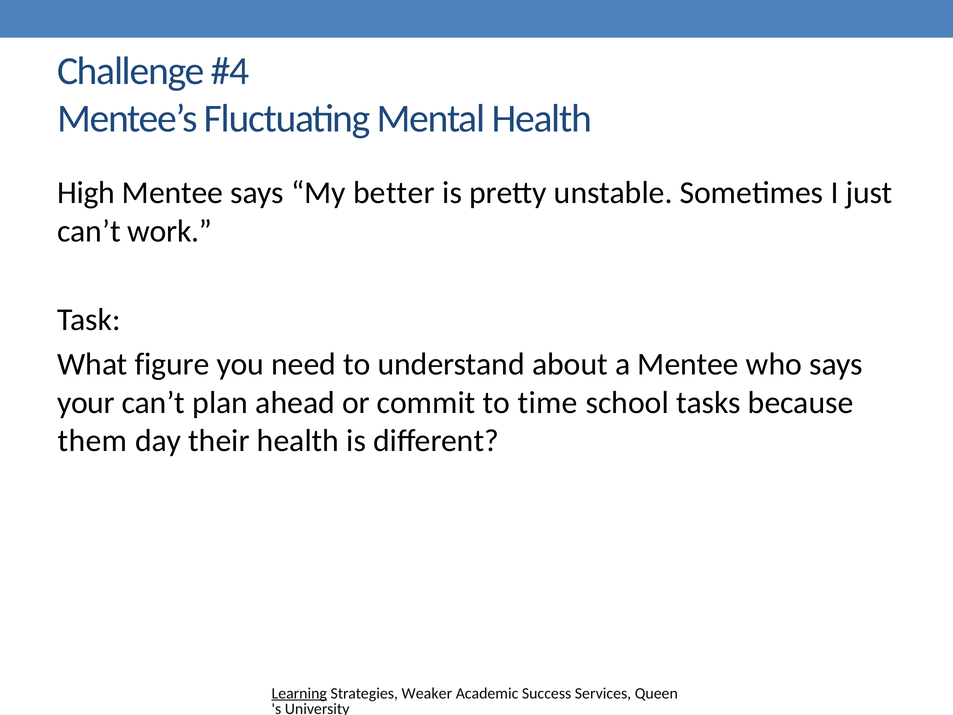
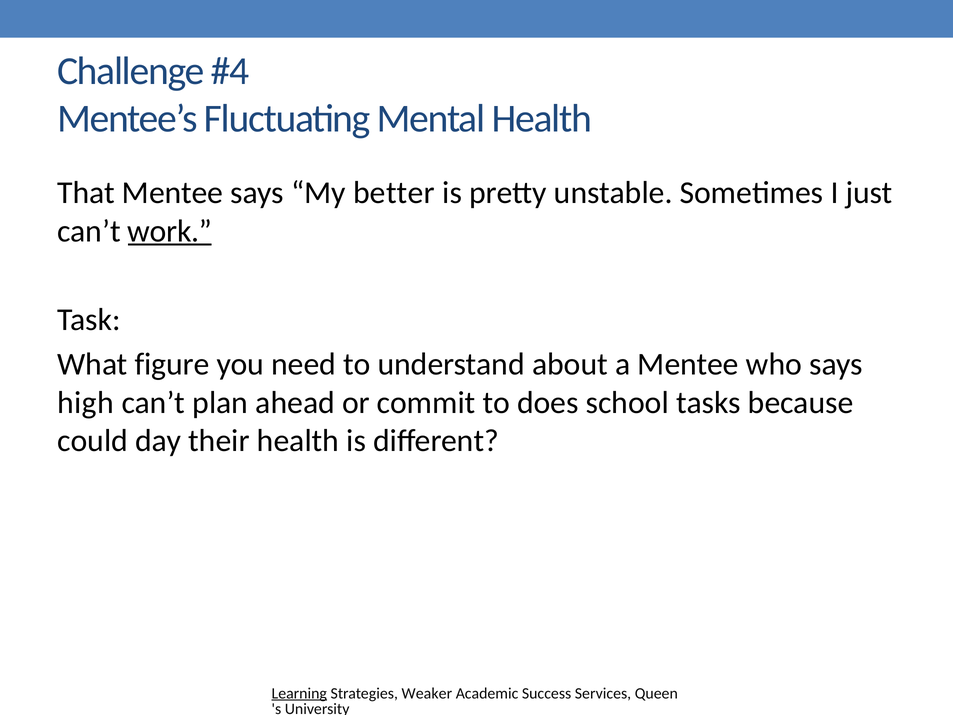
High: High -> That
work underline: none -> present
your: your -> high
time: time -> does
them: them -> could
